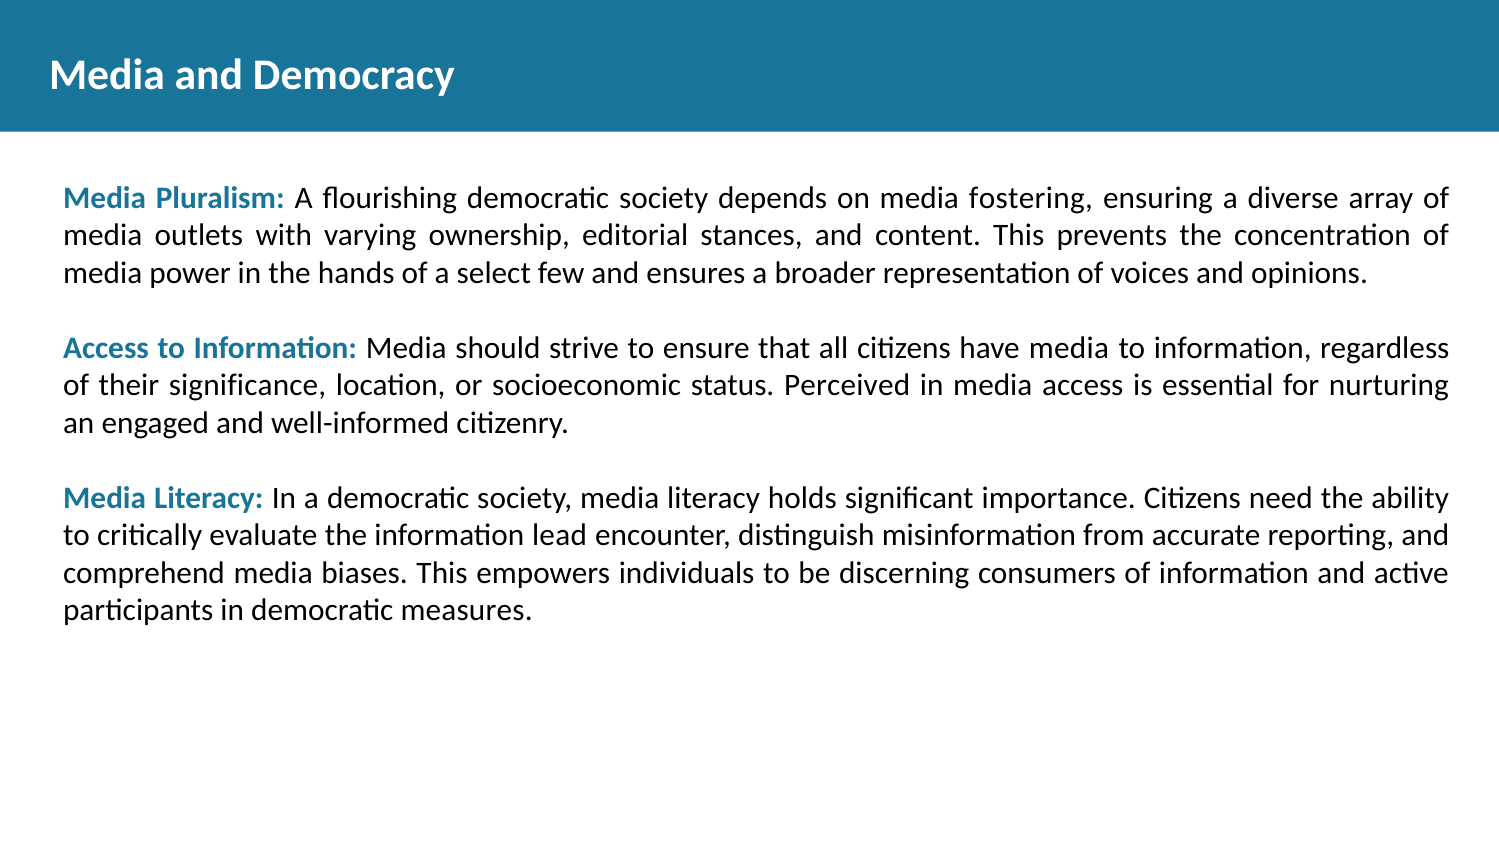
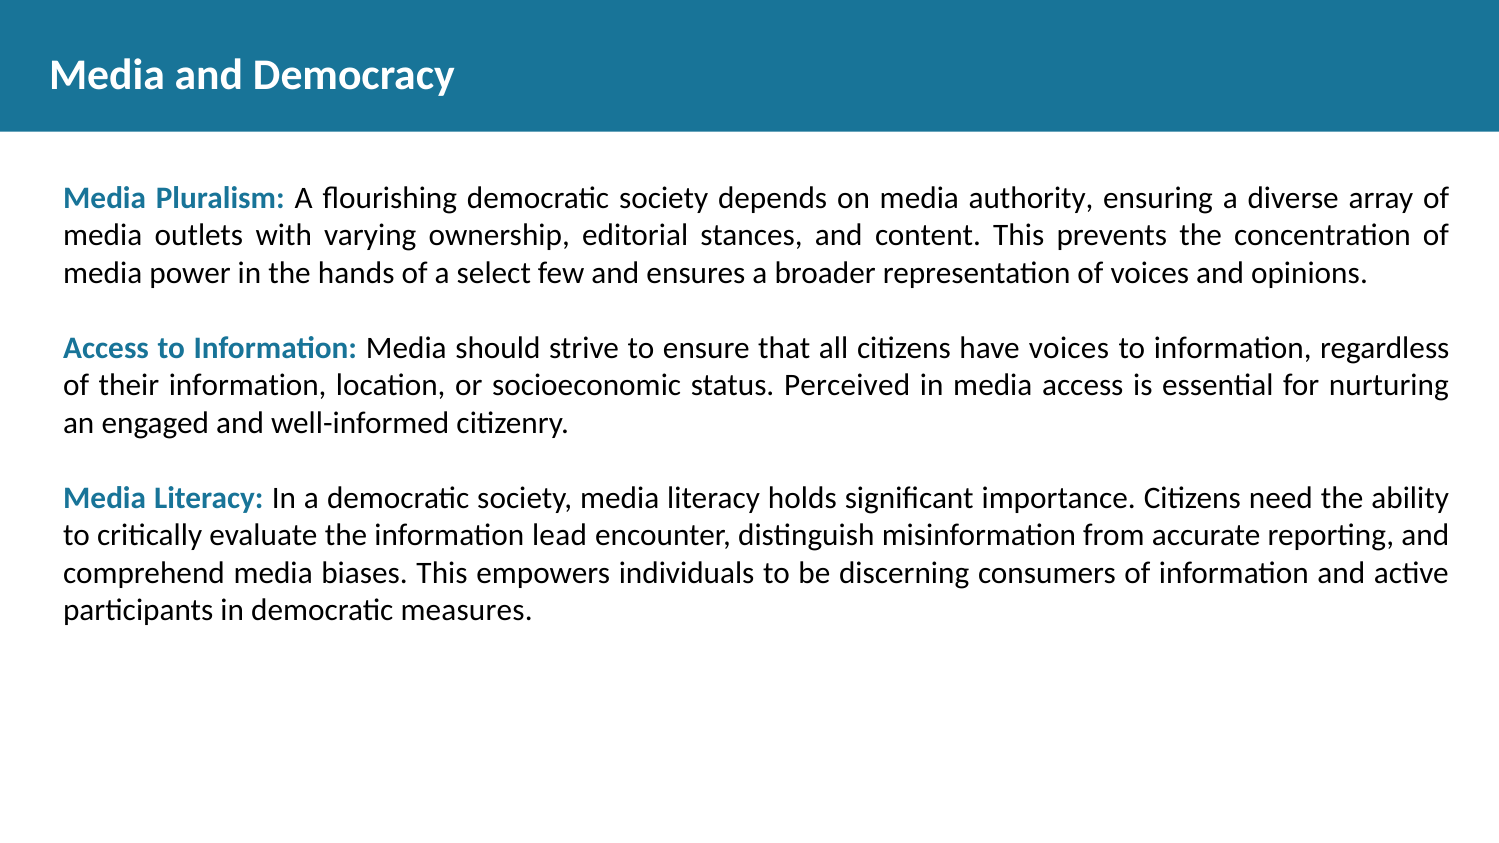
fostering: fostering -> authority
have media: media -> voices
their significance: significance -> information
